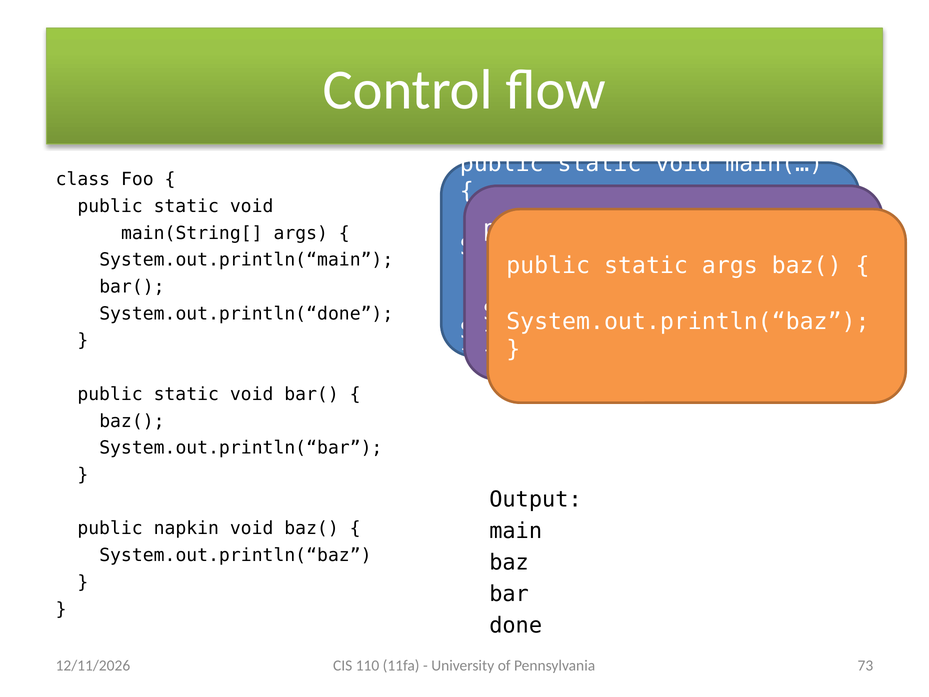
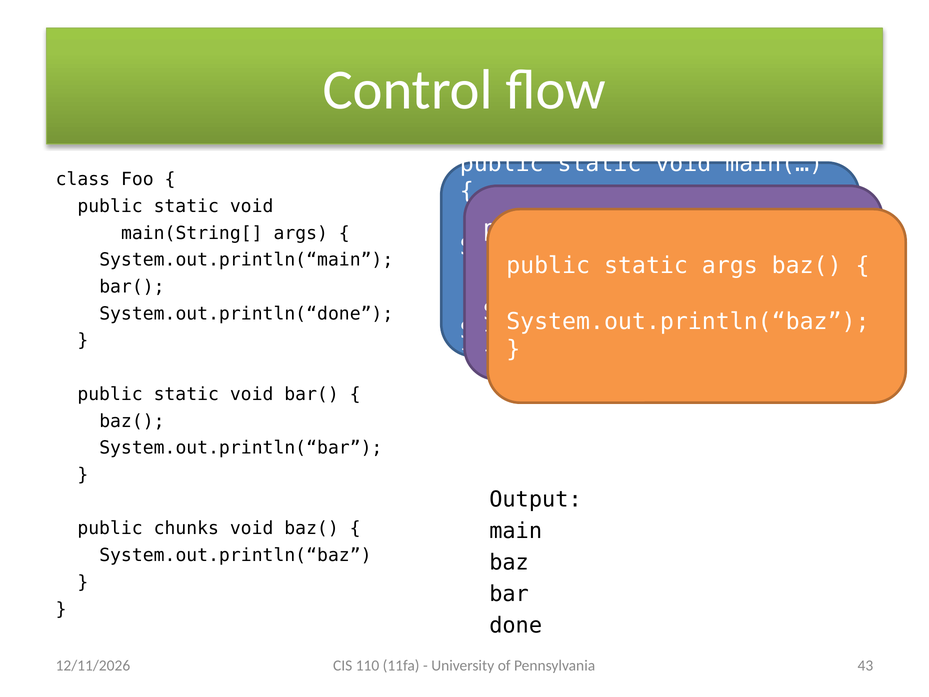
napkin: napkin -> chunks
73: 73 -> 43
